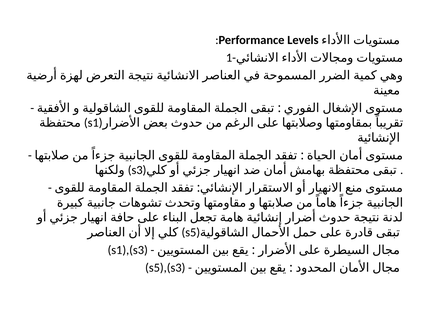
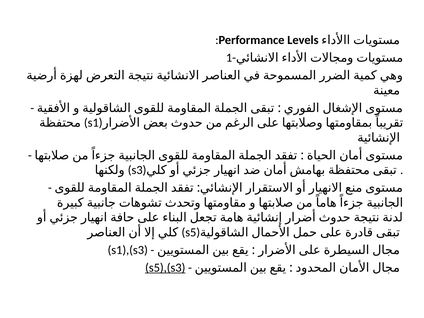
s5),(s3 underline: none -> present
